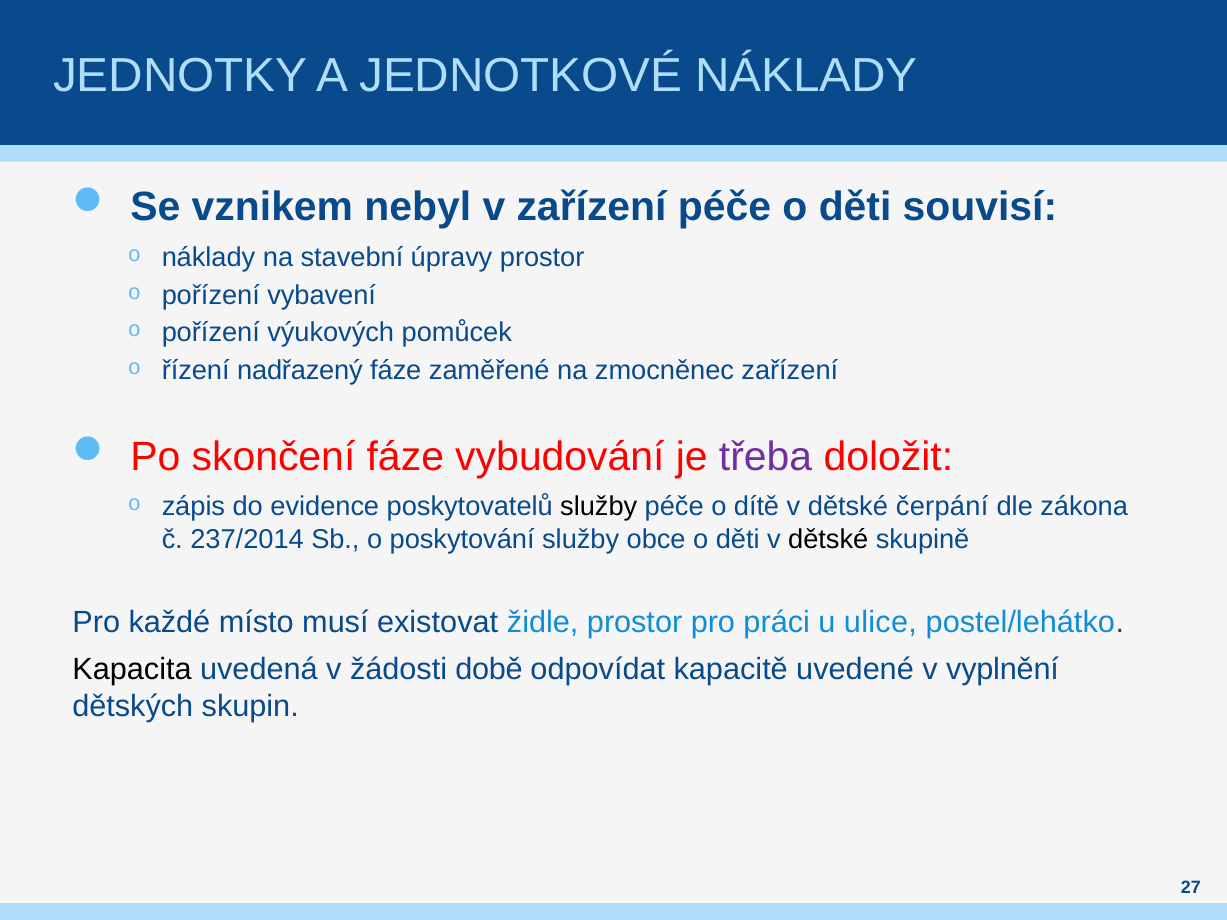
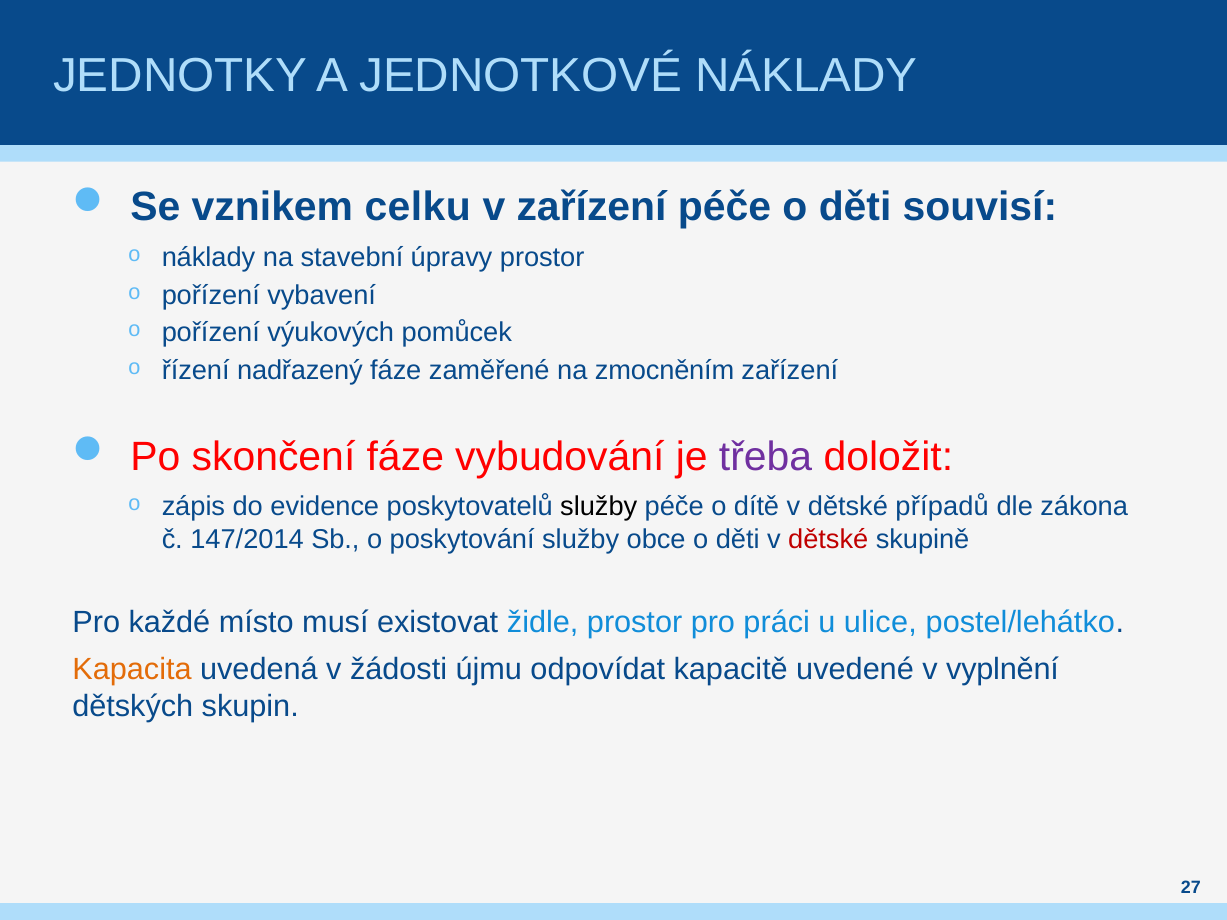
nebyl: nebyl -> celku
zmocněnec: zmocněnec -> zmocněním
čerpání: čerpání -> případů
237/2014: 237/2014 -> 147/2014
dětské at (828, 539) colour: black -> red
Kapacita colour: black -> orange
době: době -> újmu
